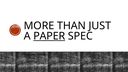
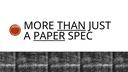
THAN underline: none -> present
